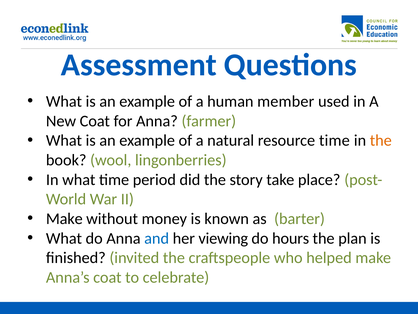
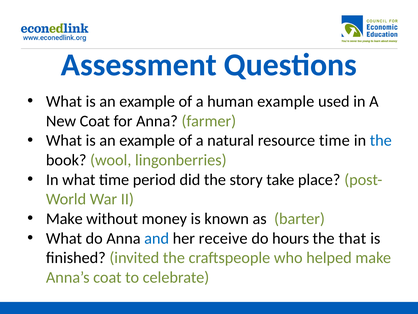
human member: member -> example
the at (381, 140) colour: orange -> blue
viewing: viewing -> receive
plan: plan -> that
